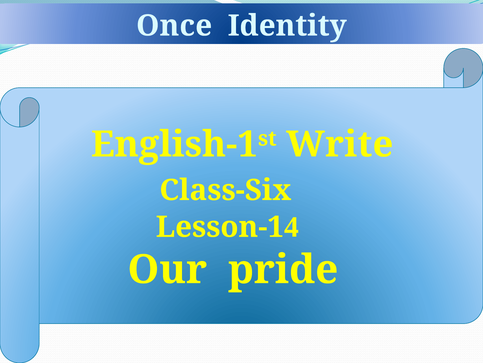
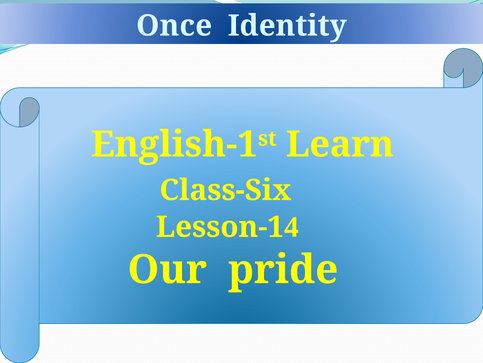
Write: Write -> Learn
